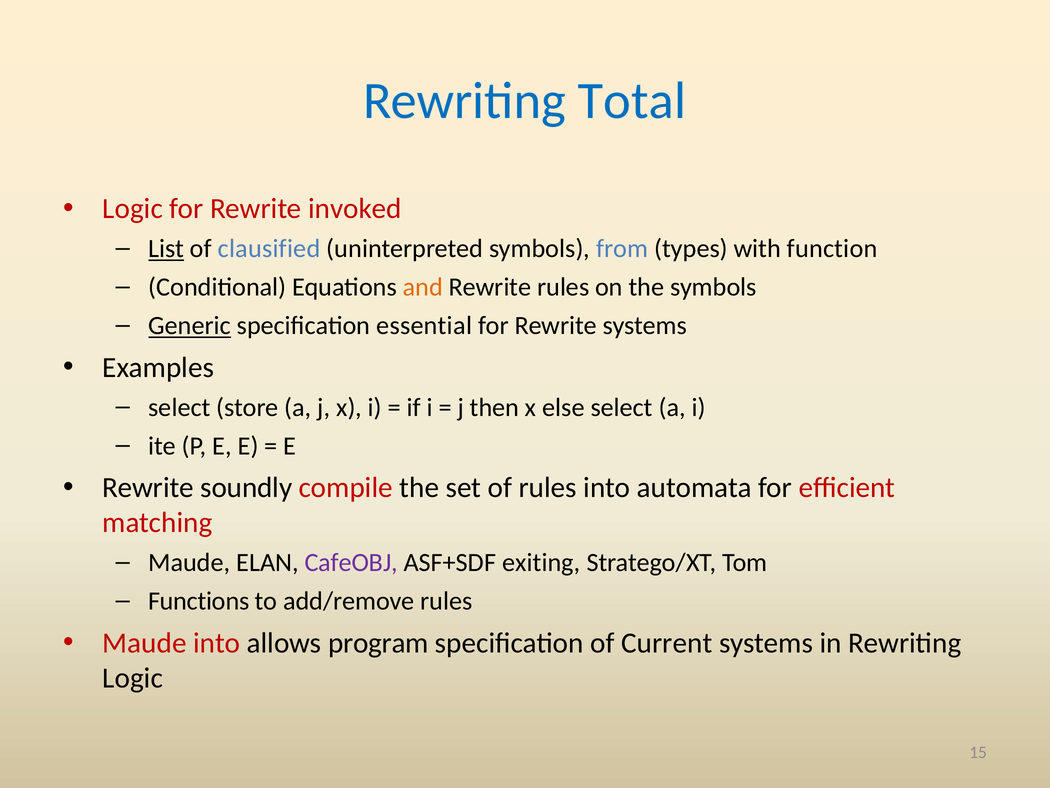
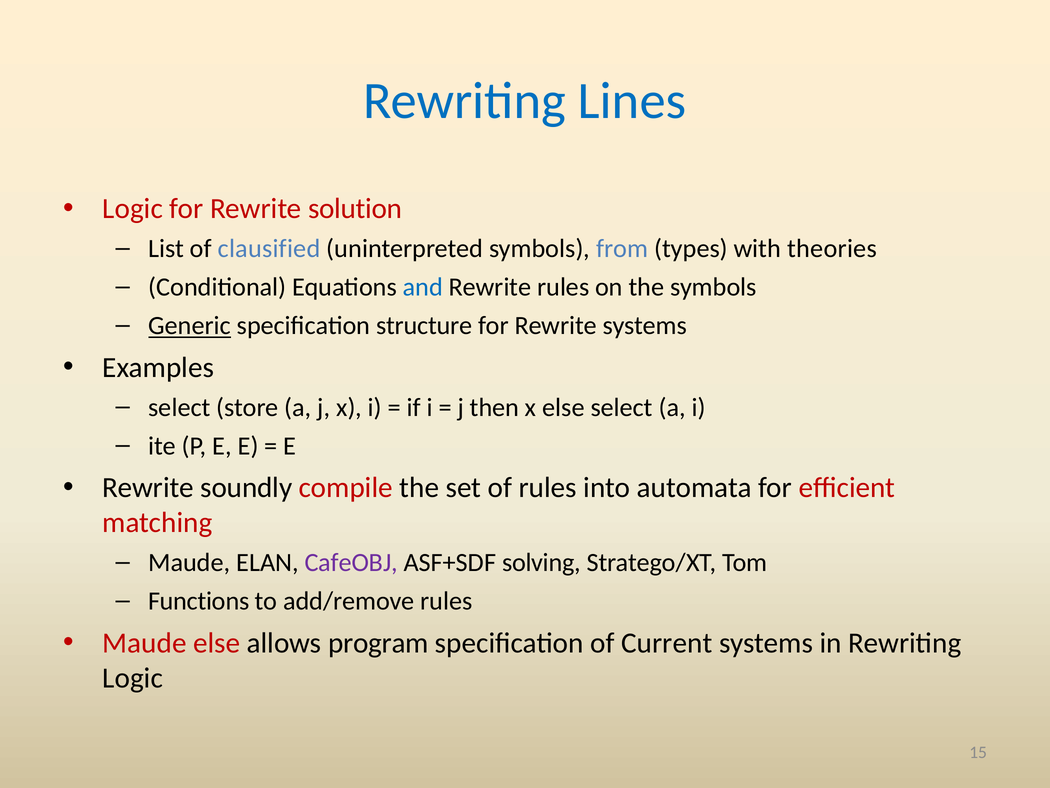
Total: Total -> Lines
invoked: invoked -> solution
List underline: present -> none
function: function -> theories
and colour: orange -> blue
essential: essential -> structure
exiting: exiting -> solving
Maude into: into -> else
